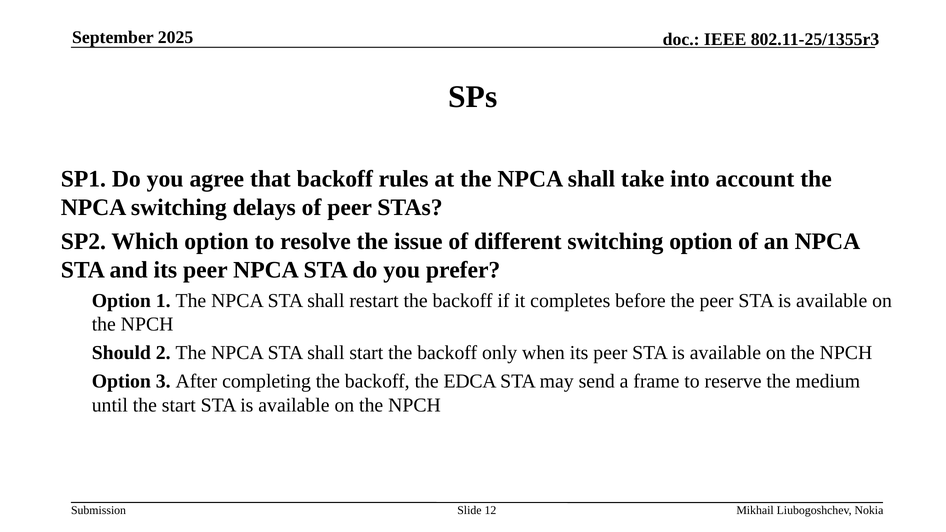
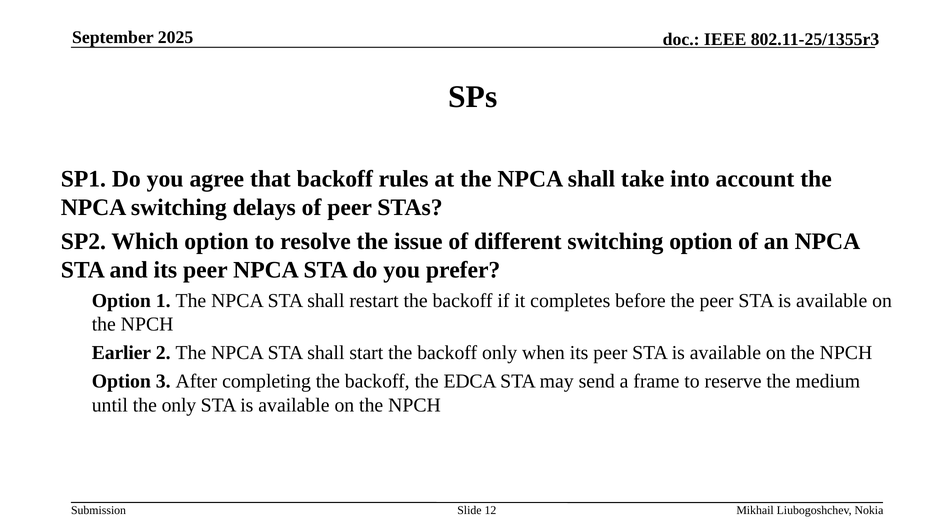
Should: Should -> Earlier
the start: start -> only
